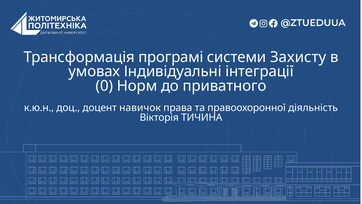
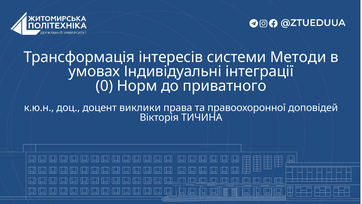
програмі: програмі -> інтересів
Захисту: Захисту -> Методи
навичок: навичок -> виклики
діяльність: діяльність -> доповідей
